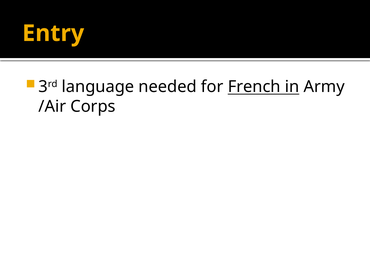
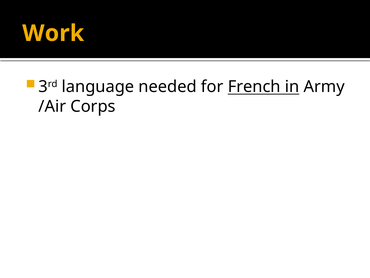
Entry: Entry -> Work
